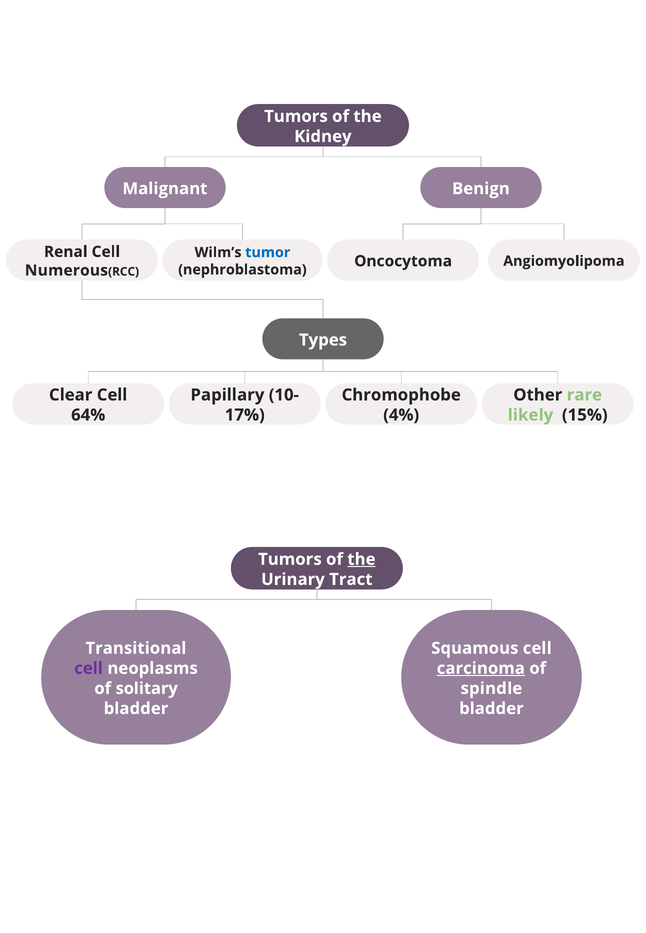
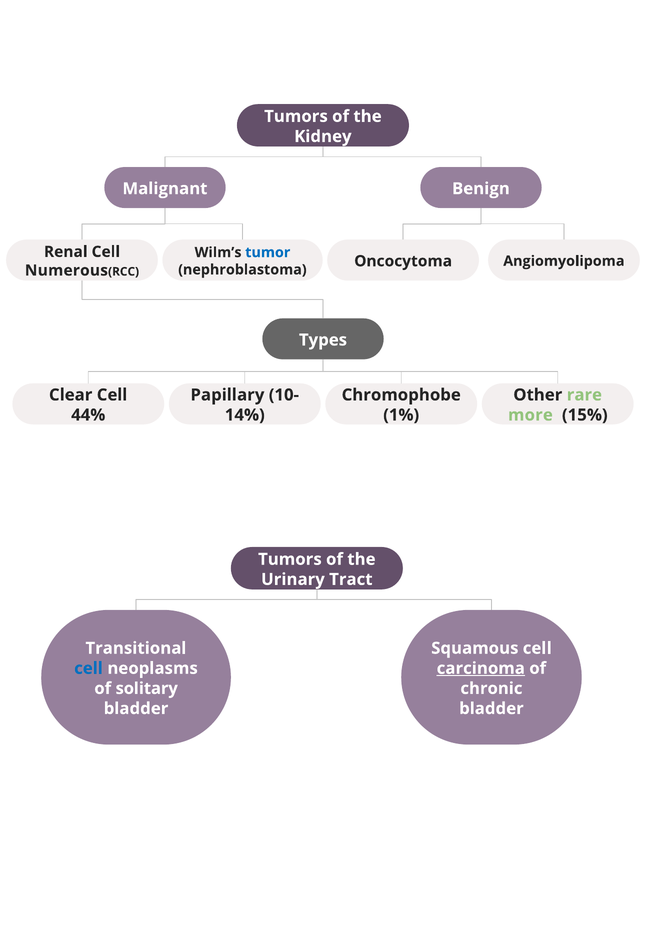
64%: 64% -> 44%
17%: 17% -> 14%
4%: 4% -> 1%
likely: likely -> more
the at (361, 559) underline: present -> none
cell at (89, 668) colour: purple -> blue
spindle: spindle -> chronic
